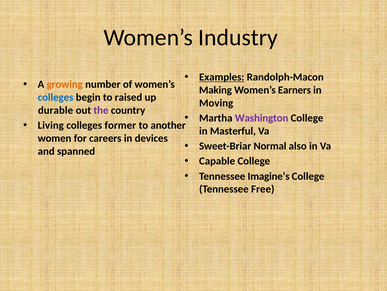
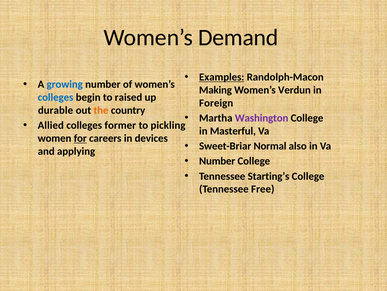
Industry: Industry -> Demand
growing colour: orange -> blue
Earners: Earners -> Verdun
Moving: Moving -> Foreign
the colour: purple -> orange
Living: Living -> Allied
another: another -> pickling
for underline: none -> present
spanned: spanned -> applying
Capable at (217, 161): Capable -> Number
Imagine’s: Imagine’s -> Starting’s
